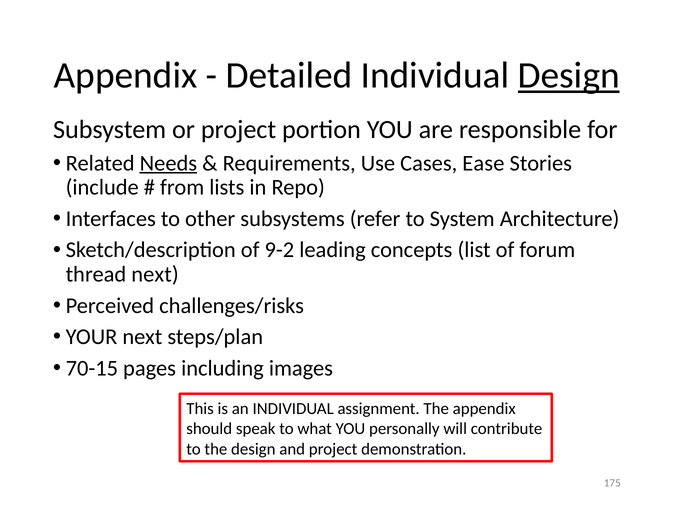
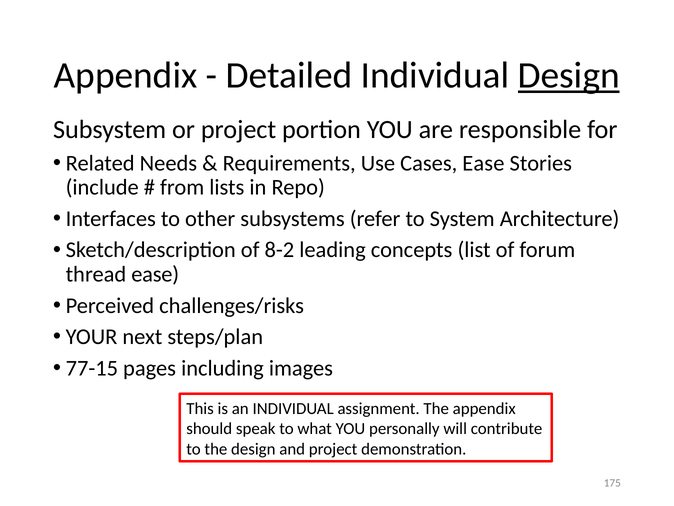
Needs underline: present -> none
9-2: 9-2 -> 8-2
thread next: next -> ease
70-15: 70-15 -> 77-15
